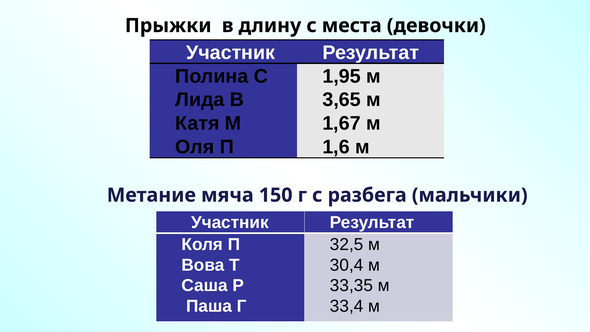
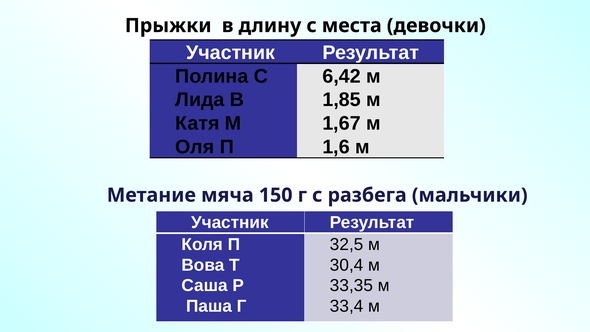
1,95: 1,95 -> 6,42
3,65: 3,65 -> 1,85
